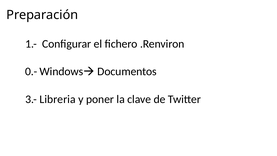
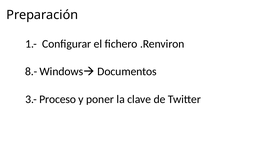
0.-: 0.- -> 8.-
Libreria: Libreria -> Proceso
